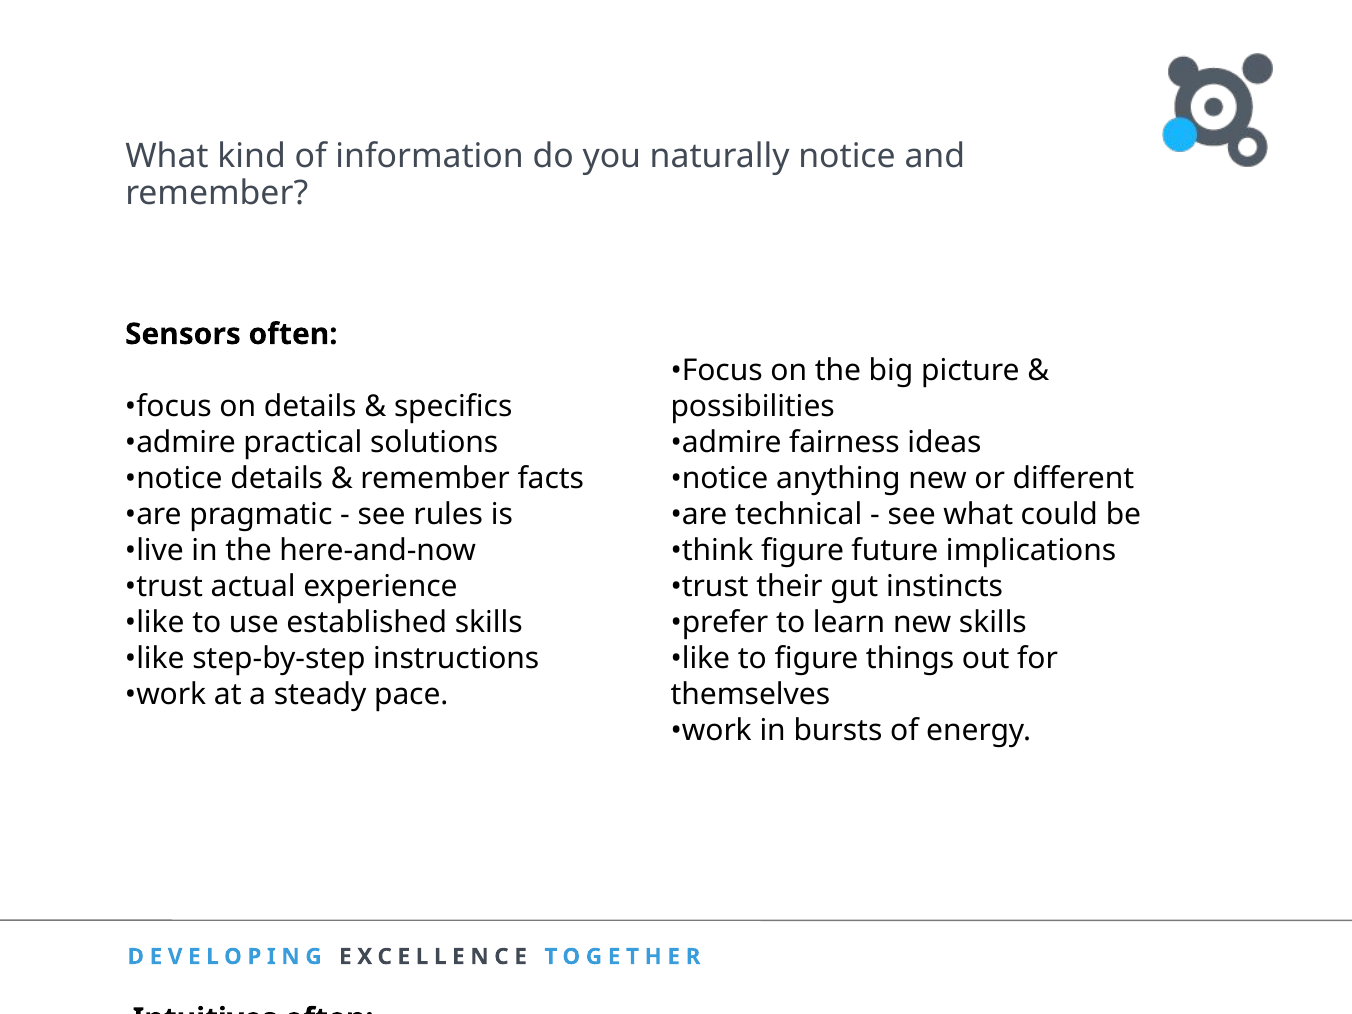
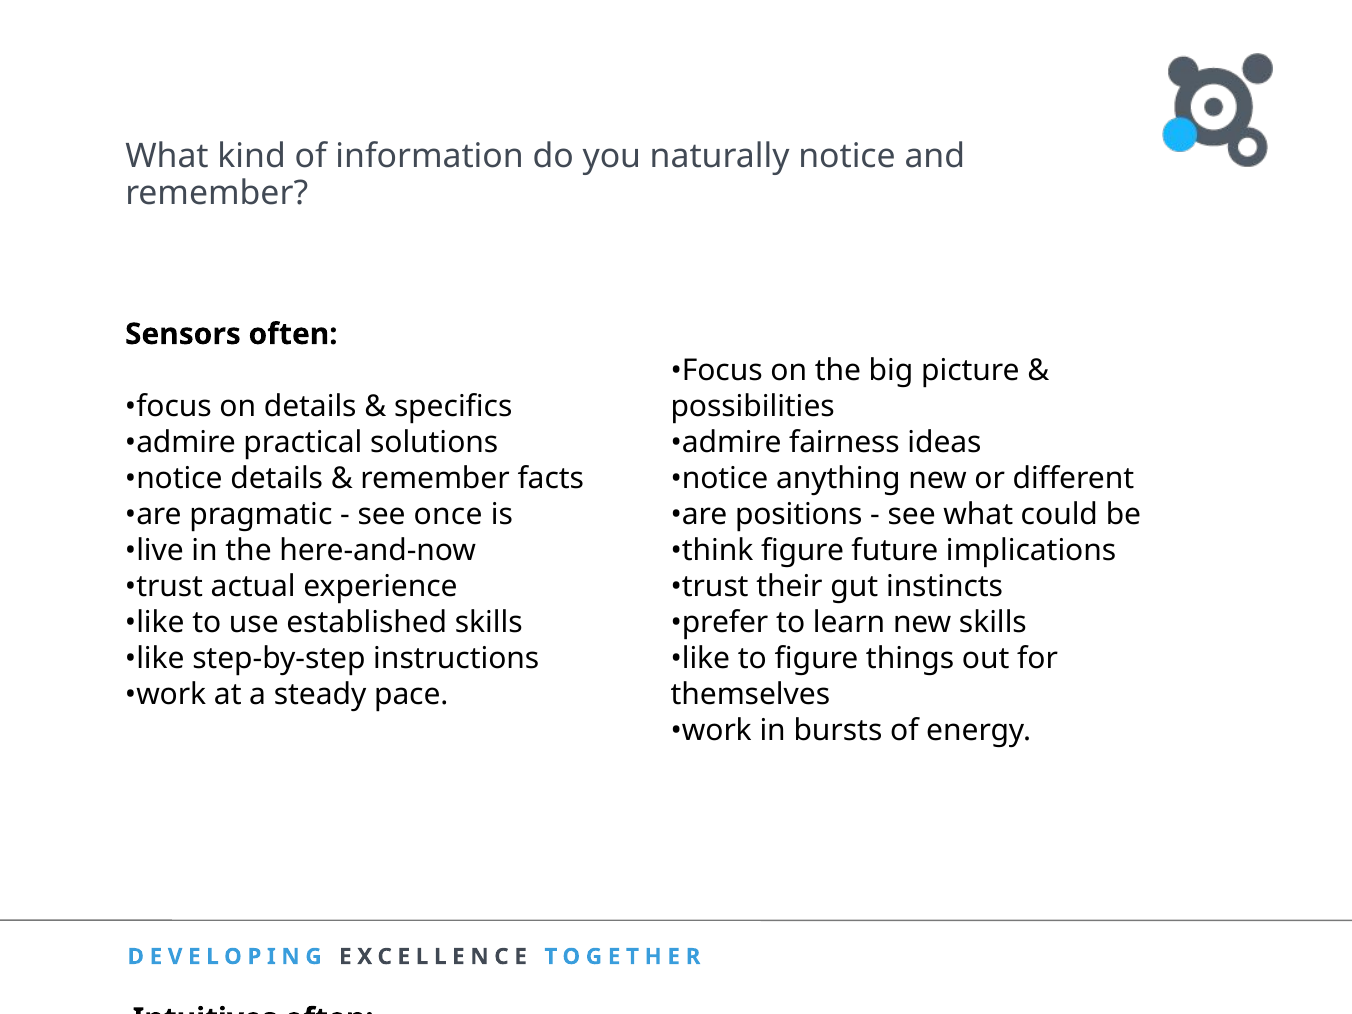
rules: rules -> once
technical: technical -> positions
